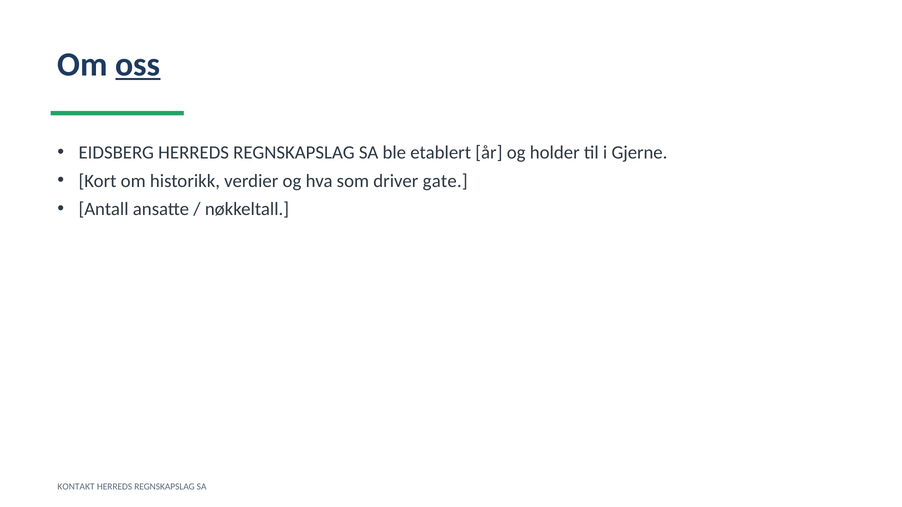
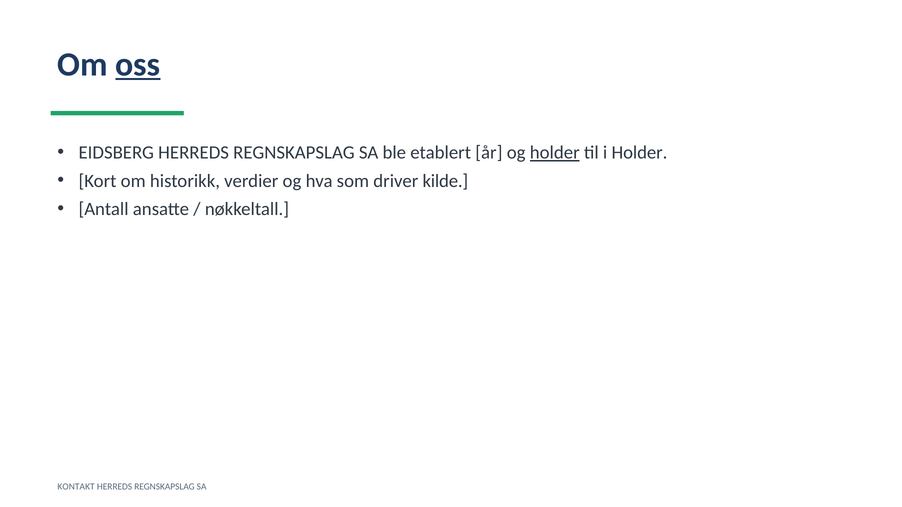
holder at (555, 153) underline: none -> present
i Gjerne: Gjerne -> Holder
gate: gate -> kilde
